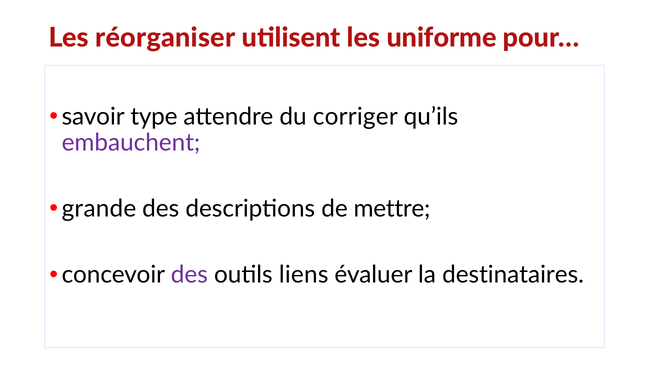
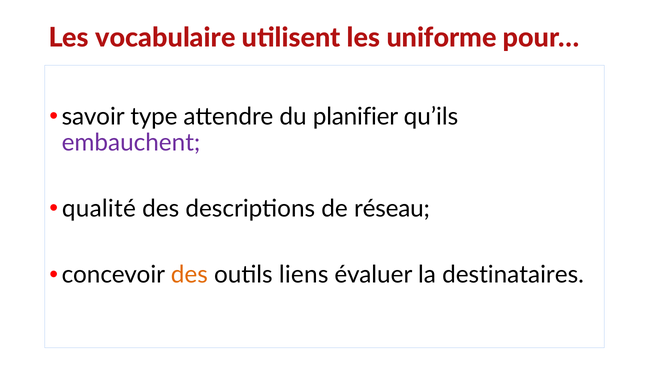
réorganiser: réorganiser -> vocabulaire
corriger: corriger -> planifier
grande: grande -> qualité
mettre: mettre -> réseau
des at (189, 275) colour: purple -> orange
